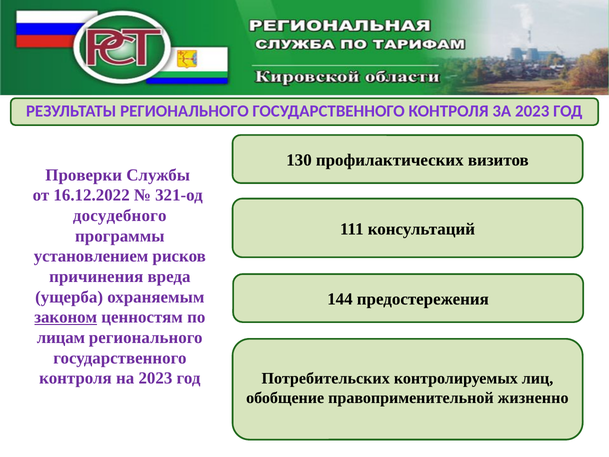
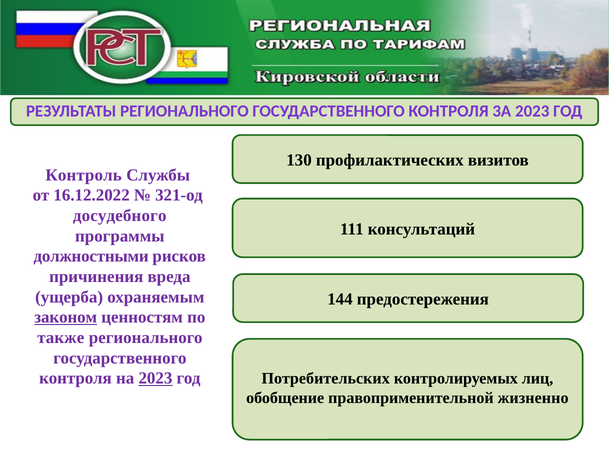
Проверки: Проверки -> Контроль
установлением: установлением -> должностными
лицам: лицам -> также
2023 at (155, 378) underline: none -> present
